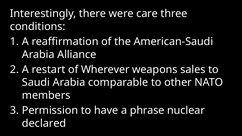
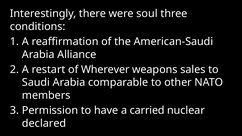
care: care -> soul
phrase: phrase -> carried
